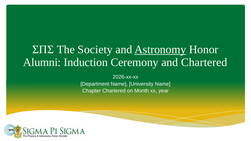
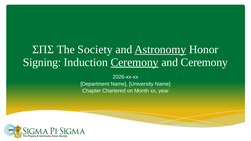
Alumni: Alumni -> Signing
Ceremony at (135, 62) underline: none -> present
and Chartered: Chartered -> Ceremony
